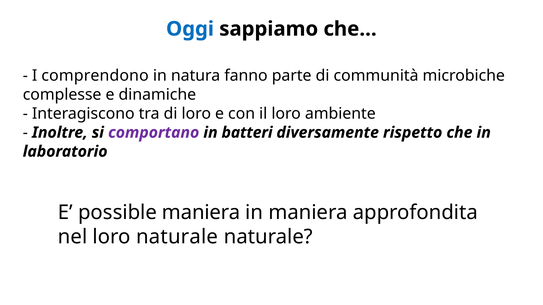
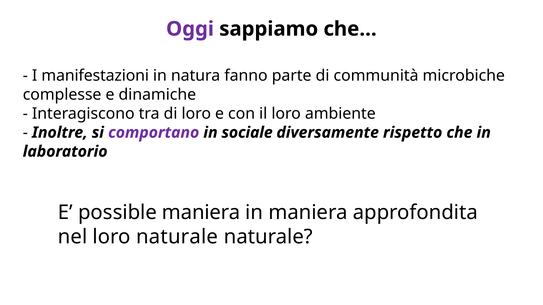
Oggi colour: blue -> purple
comprendono: comprendono -> manifestazioni
batteri: batteri -> sociale
